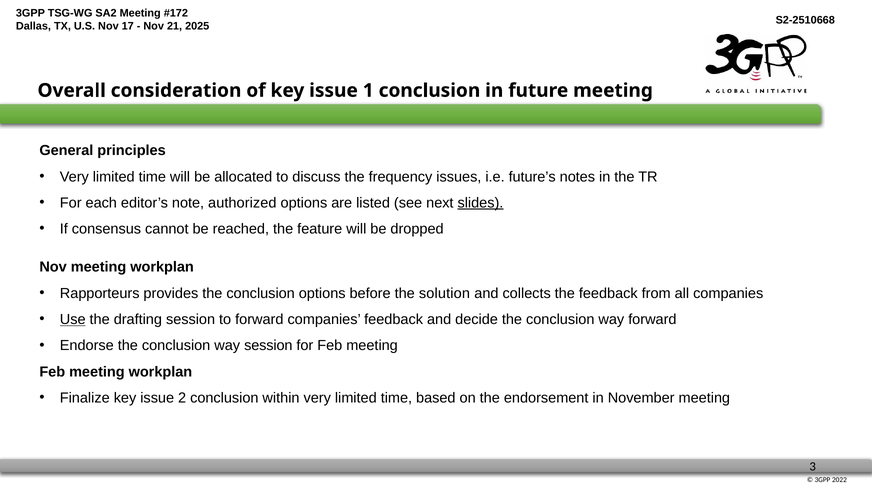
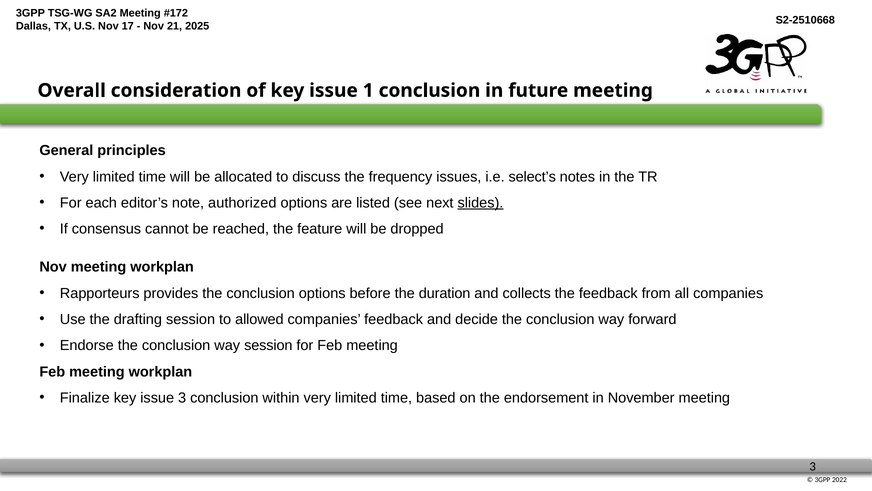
future’s: future’s -> select’s
solution: solution -> duration
Use underline: present -> none
to forward: forward -> allowed
issue 2: 2 -> 3
